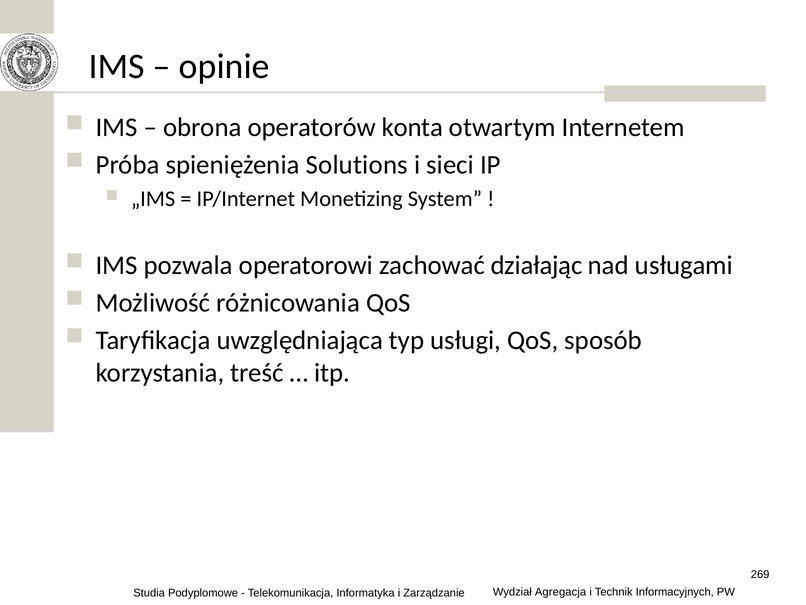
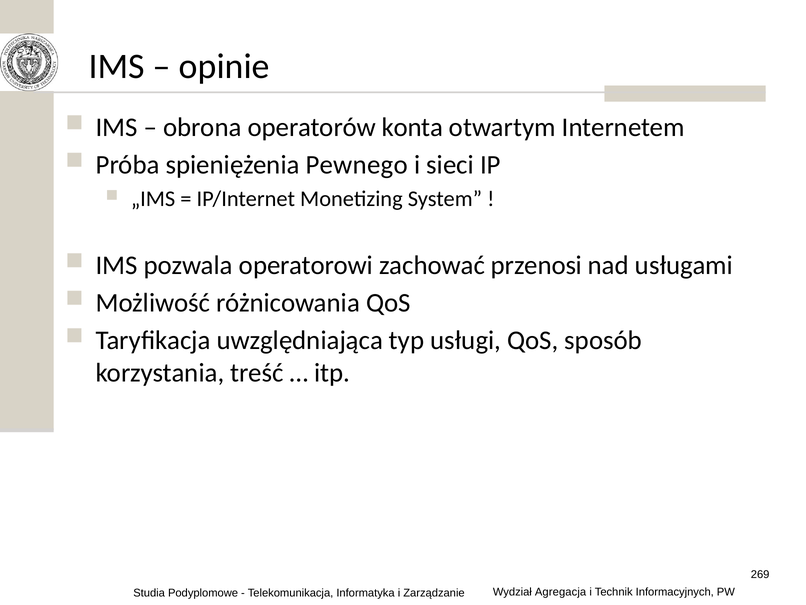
Solutions: Solutions -> Pewnego
działając: działając -> przenosi
